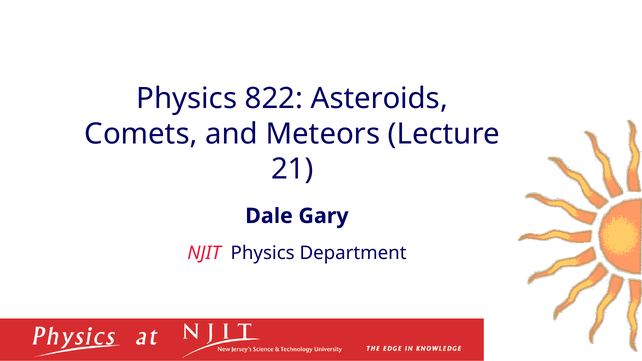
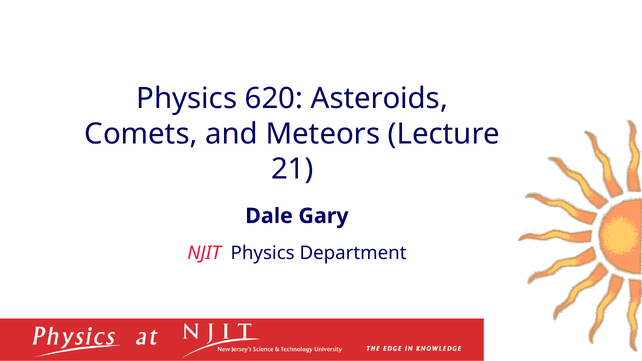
822: 822 -> 620
